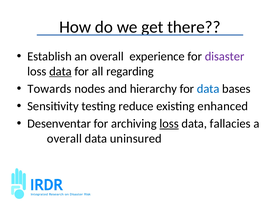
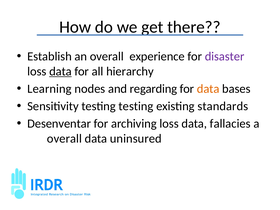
regarding: regarding -> hierarchy
Towards: Towards -> Learning
hierarchy: hierarchy -> regarding
data at (208, 89) colour: blue -> orange
testing reduce: reduce -> testing
enhanced: enhanced -> standards
loss at (169, 124) underline: present -> none
